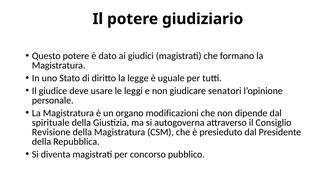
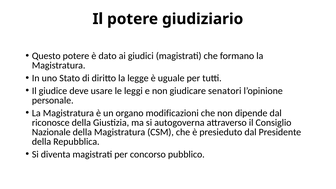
spirituale: spirituale -> riconosce
Revisione: Revisione -> Nazionale
